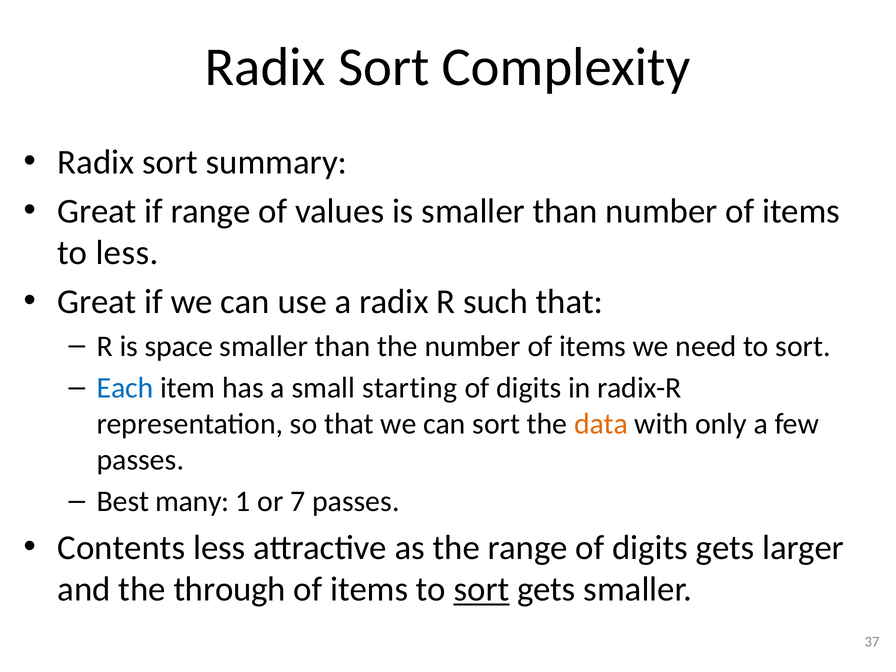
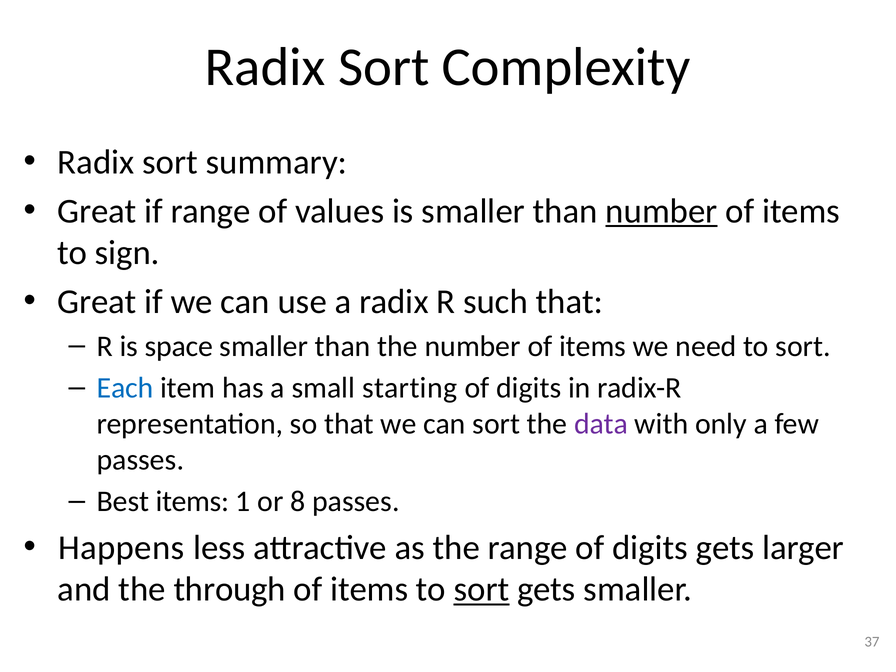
number at (661, 211) underline: none -> present
to less: less -> sign
data colour: orange -> purple
Best many: many -> items
7: 7 -> 8
Contents: Contents -> Happens
